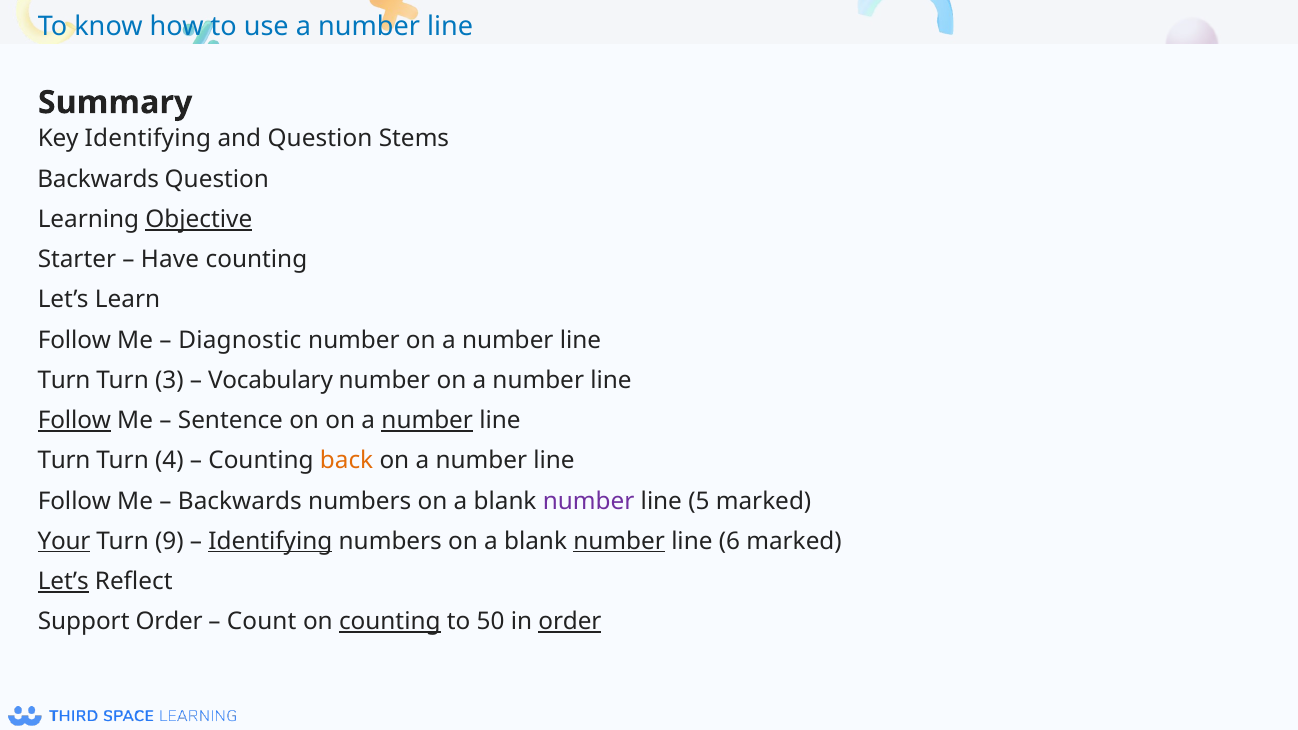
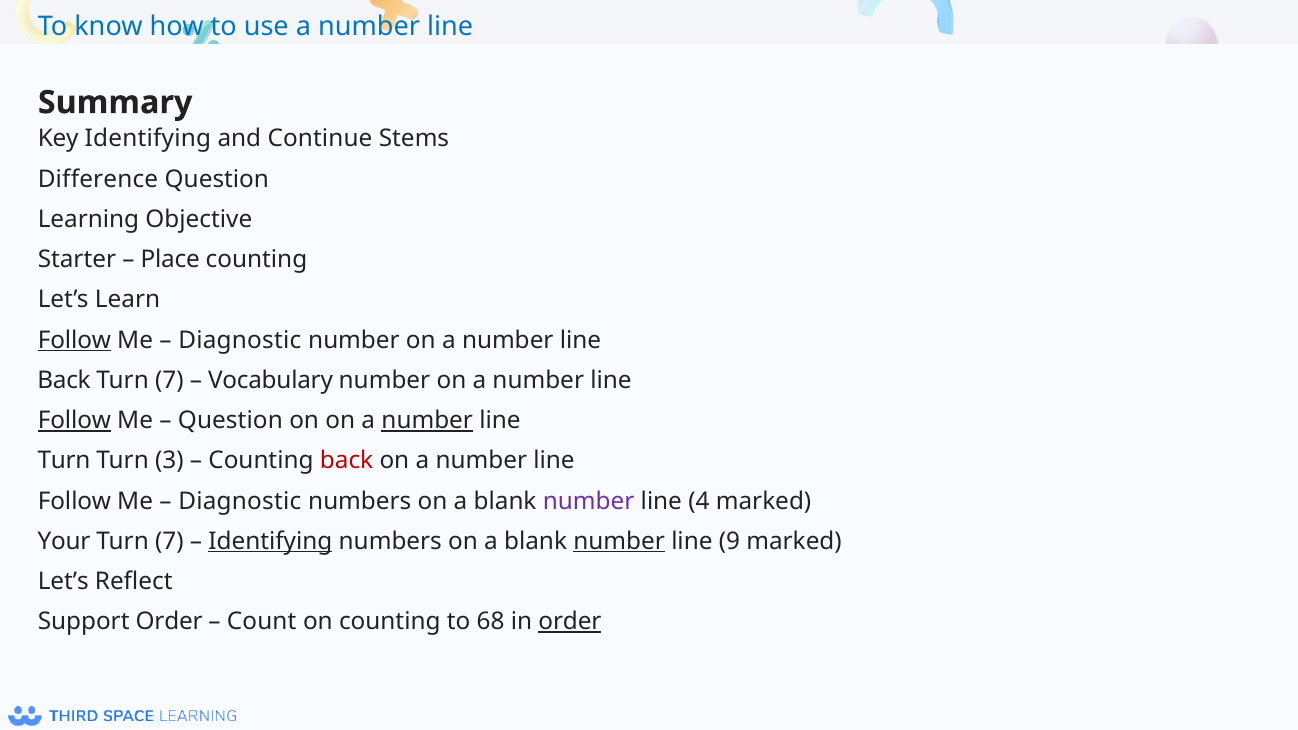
and Question: Question -> Continue
Backwards at (98, 179): Backwards -> Difference
Objective underline: present -> none
Have: Have -> Place
Follow at (74, 340) underline: none -> present
Turn at (64, 380): Turn -> Back
3 at (169, 380): 3 -> 7
Sentence at (230, 421): Sentence -> Question
4: 4 -> 3
back at (347, 461) colour: orange -> red
Backwards at (240, 501): Backwards -> Diagnostic
5: 5 -> 4
Your underline: present -> none
9 at (169, 541): 9 -> 7
6: 6 -> 9
Let’s at (63, 582) underline: present -> none
counting at (390, 622) underline: present -> none
50: 50 -> 68
